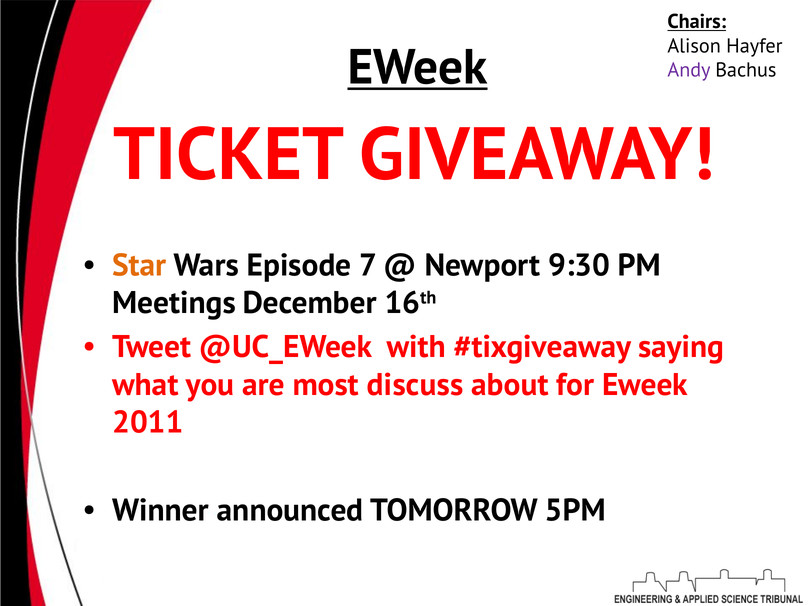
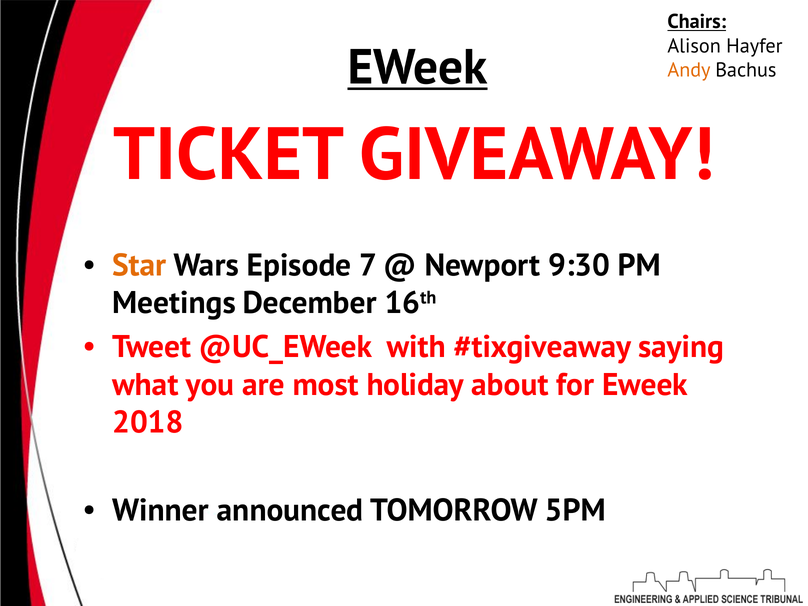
Andy colour: purple -> orange
discuss: discuss -> holiday
2011: 2011 -> 2018
